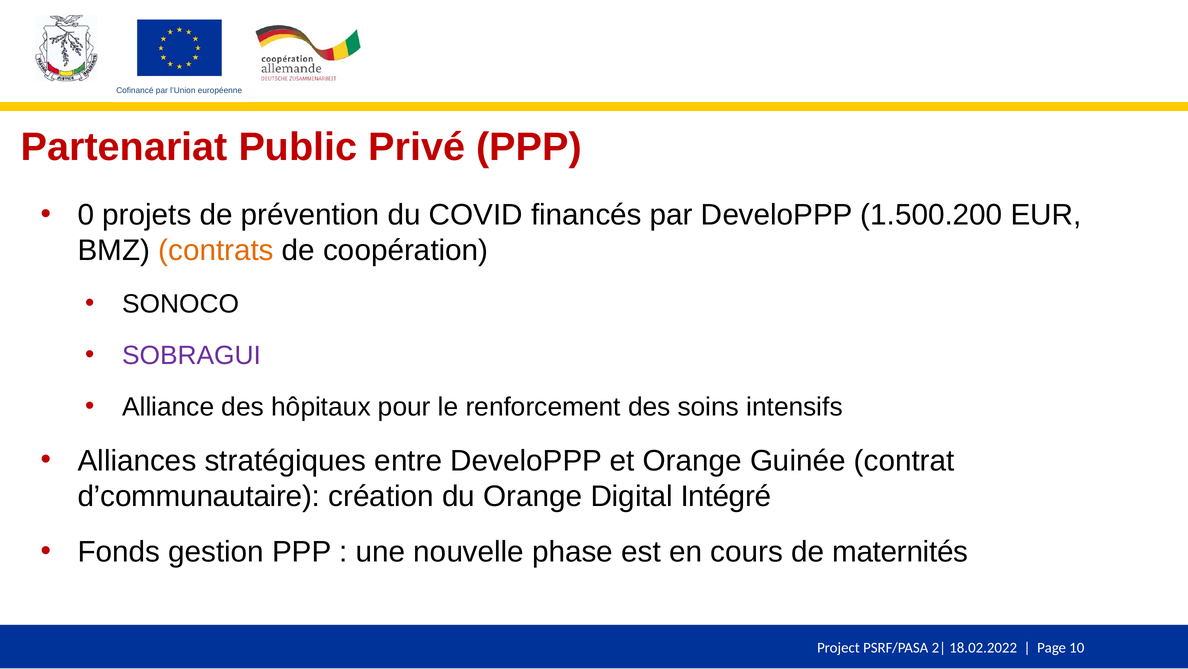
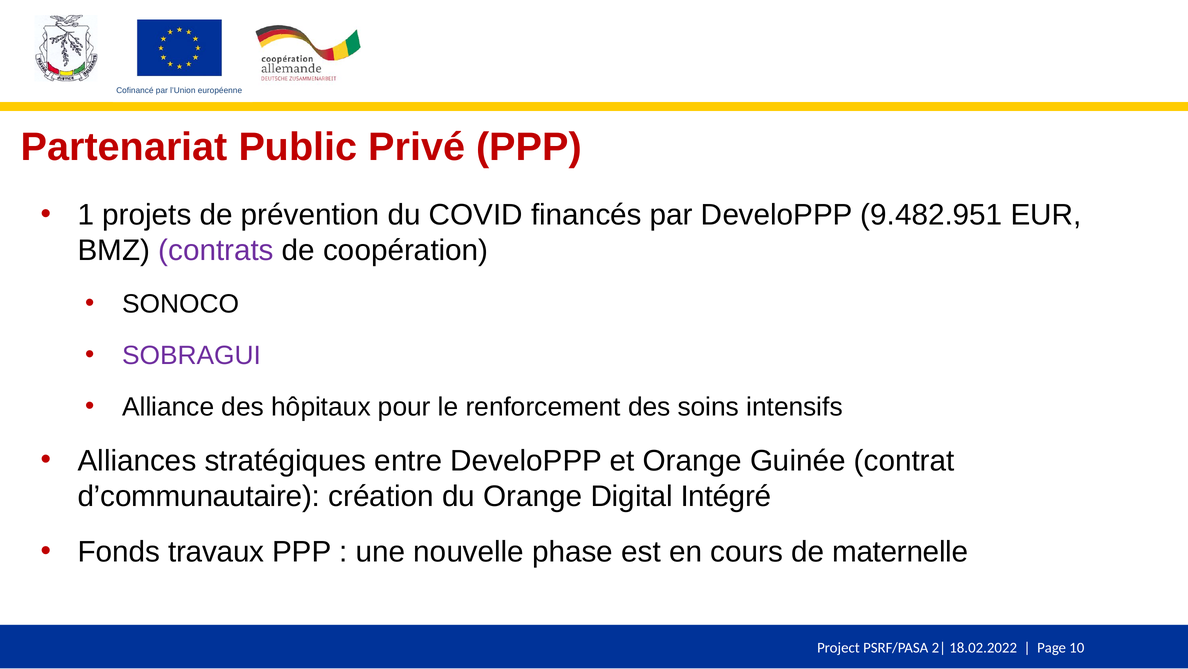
0: 0 -> 1
1.500.200: 1.500.200 -> 9.482.951
contrats colour: orange -> purple
gestion: gestion -> travaux
maternités: maternités -> maternelle
